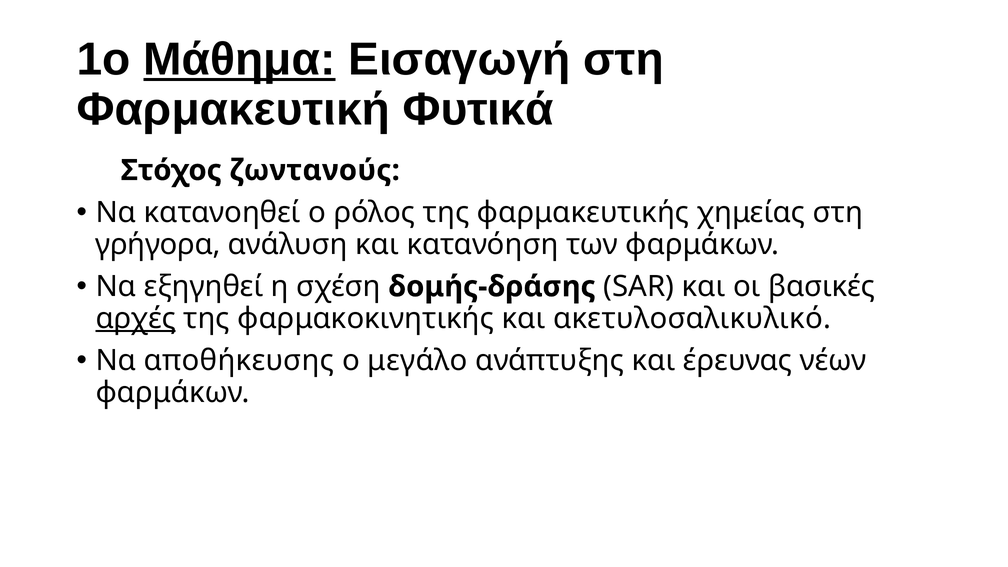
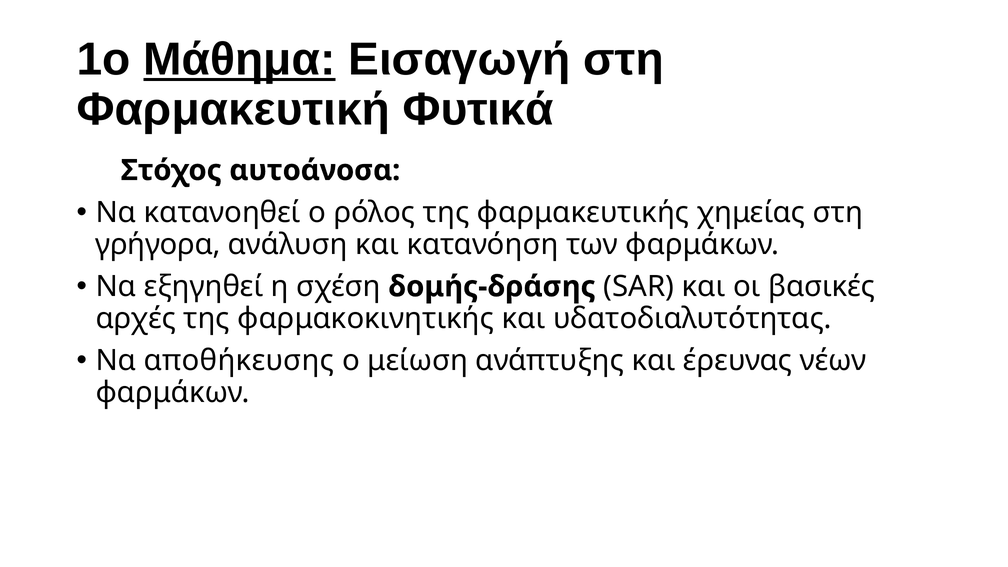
ζωντανούς: ζωντανούς -> αυτοάνοσα
αρχές underline: present -> none
ακετυλοσαλικυλικό: ακετυλοσαλικυλικό -> υδατοδιαλυτότητας
μεγάλο: μεγάλο -> μείωση
